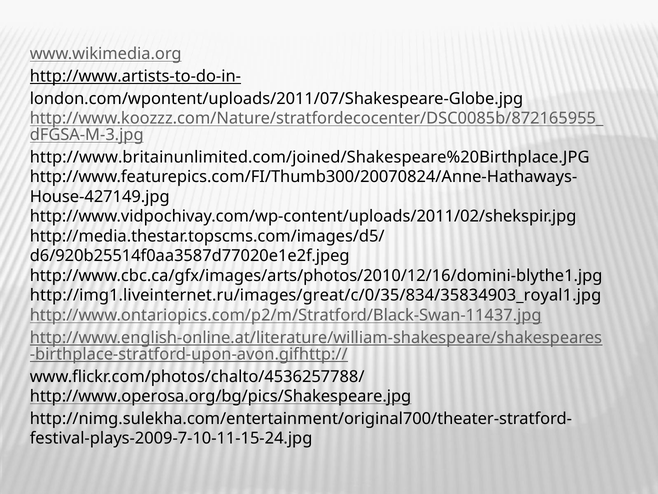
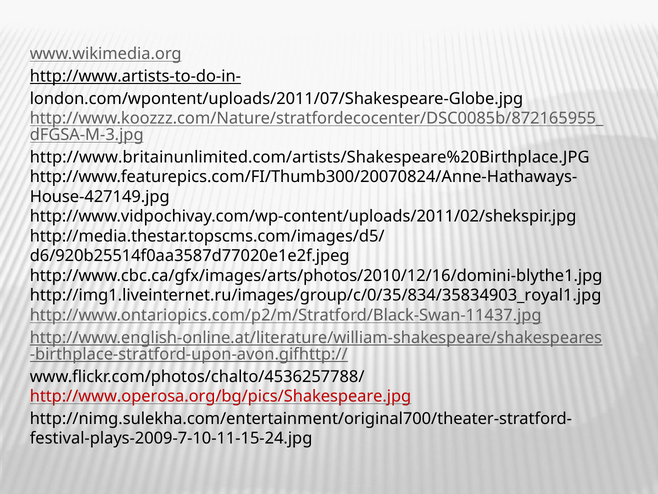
http://www.britainunlimited.com/joined/Shakespeare%20Birthplace.JPG: http://www.britainunlimited.com/joined/Shakespeare%20Birthplace.JPG -> http://www.britainunlimited.com/artists/Shakespeare%20Birthplace.JPG
http://img1.liveinternet.ru/images/great/c/0/35/834/35834903_royal1.jpg: http://img1.liveinternet.ru/images/great/c/0/35/834/35834903_royal1.jpg -> http://img1.liveinternet.ru/images/group/c/0/35/834/35834903_royal1.jpg
http://www.operosa.org/bg/pics/Shakespeare.jpg colour: black -> red
